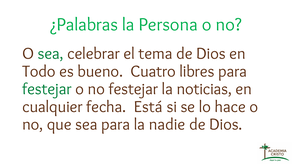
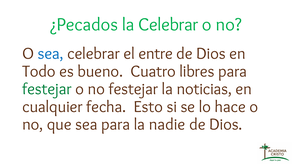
¿Palabras: ¿Palabras -> ¿Pecados
la Persona: Persona -> Celebrar
sea at (51, 54) colour: green -> blue
tema: tema -> entre
Está: Está -> Esto
